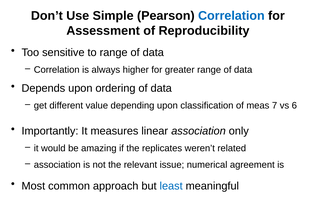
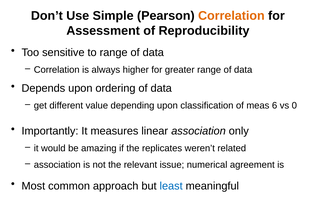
Correlation at (231, 16) colour: blue -> orange
7: 7 -> 6
6: 6 -> 0
